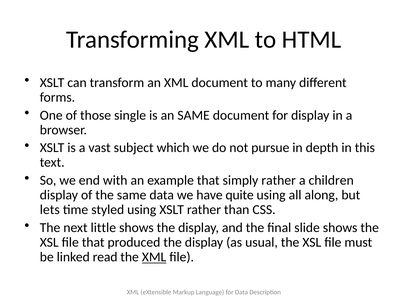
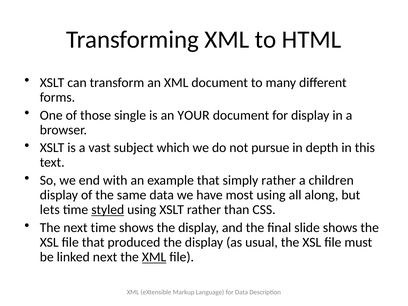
an SAME: SAME -> YOUR
quite: quite -> most
styled underline: none -> present
next little: little -> time
linked read: read -> next
